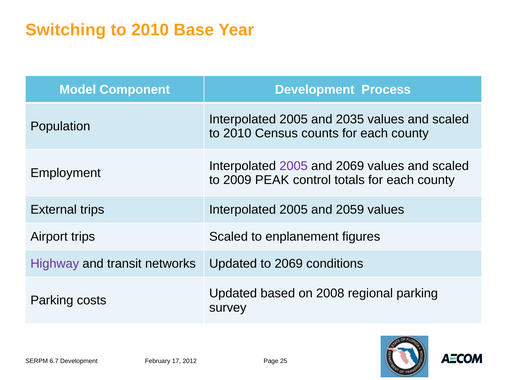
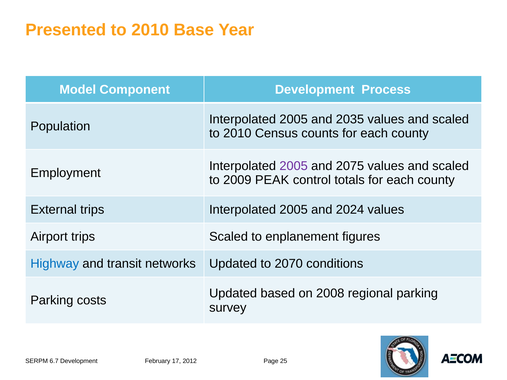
Switching: Switching -> Presented
and 2069: 2069 -> 2075
2059: 2059 -> 2024
Highway colour: purple -> blue
to 2069: 2069 -> 2070
